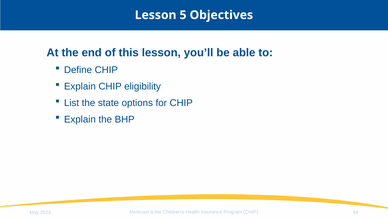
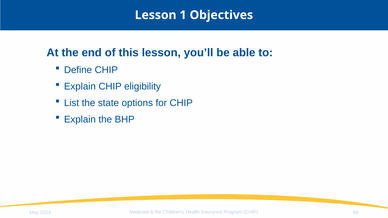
5: 5 -> 1
